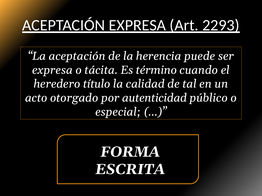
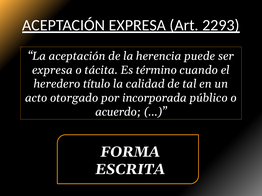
autenticidad: autenticidad -> incorporada
especial: especial -> acuerdo
